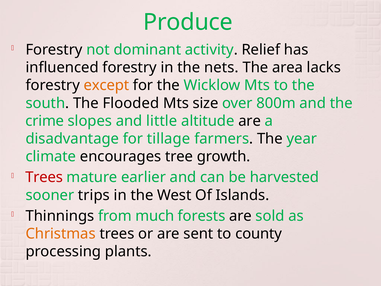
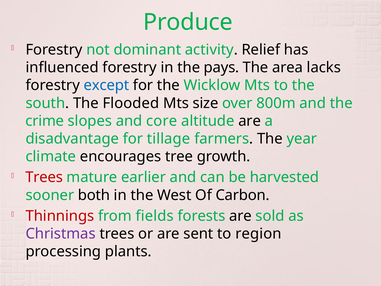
nets: nets -> pays
except colour: orange -> blue
little: little -> core
trips: trips -> both
Islands: Islands -> Carbon
Thinnings colour: black -> red
much: much -> fields
Christmas colour: orange -> purple
county: county -> region
